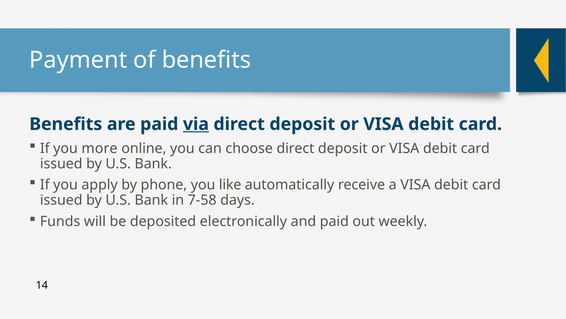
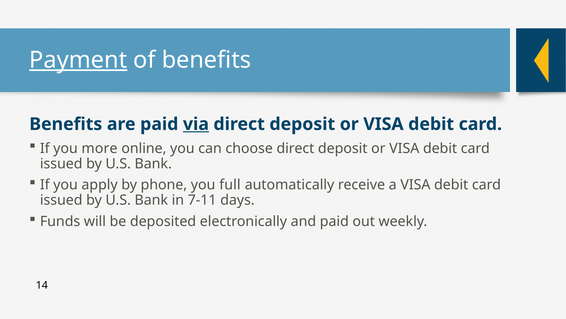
Payment underline: none -> present
like: like -> full
7-58: 7-58 -> 7-11
